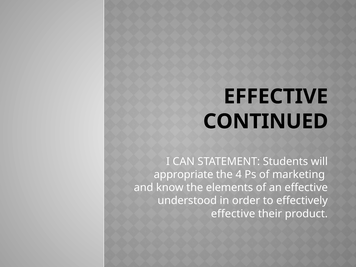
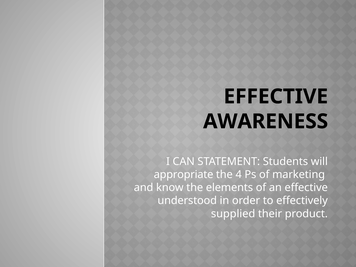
CONTINUED: CONTINUED -> AWARENESS
effective at (233, 214): effective -> supplied
